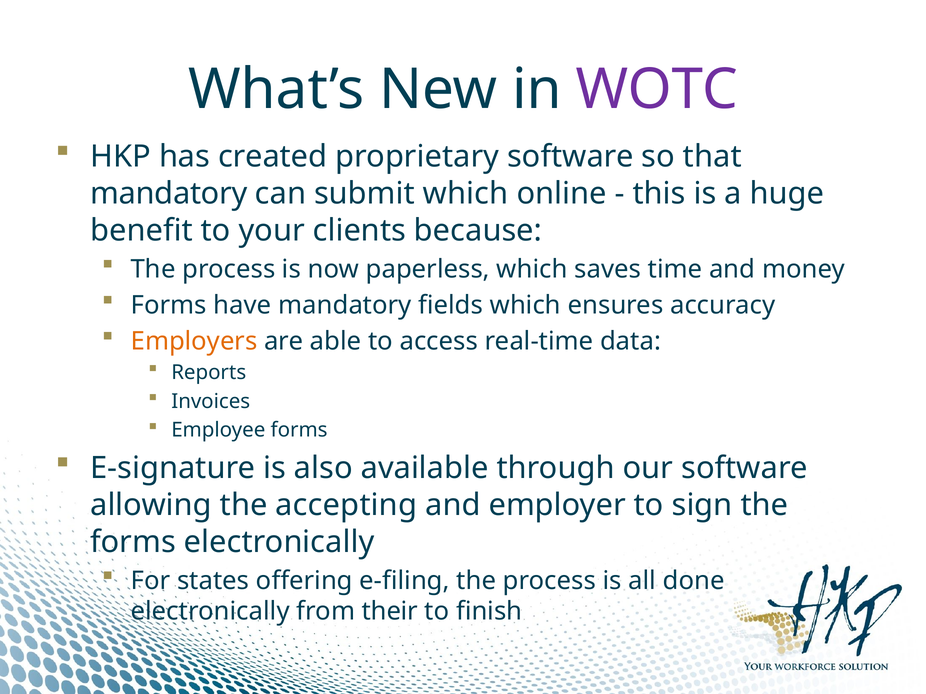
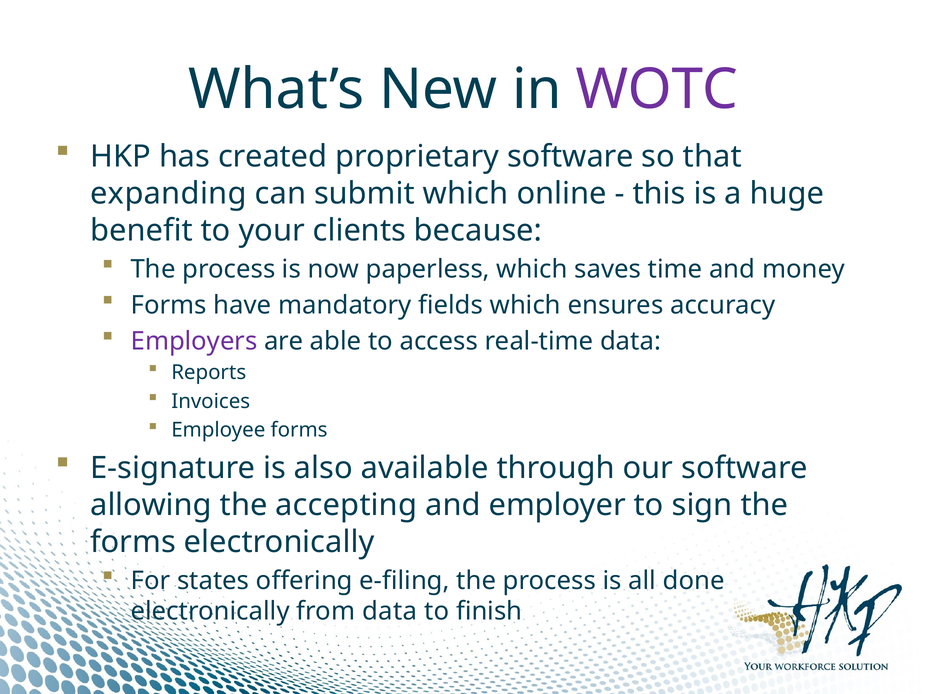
mandatory at (169, 194): mandatory -> expanding
Employers colour: orange -> purple
from their: their -> data
